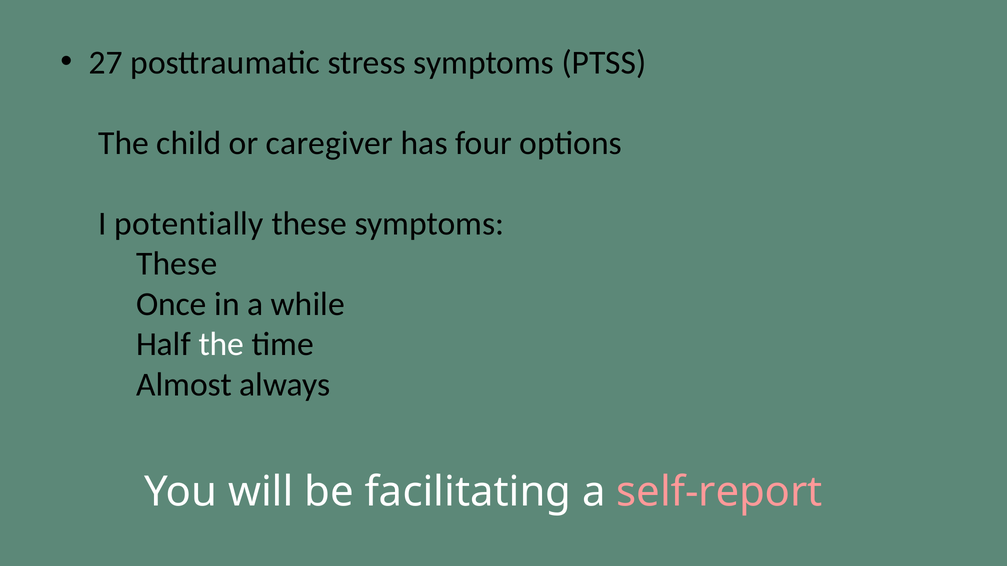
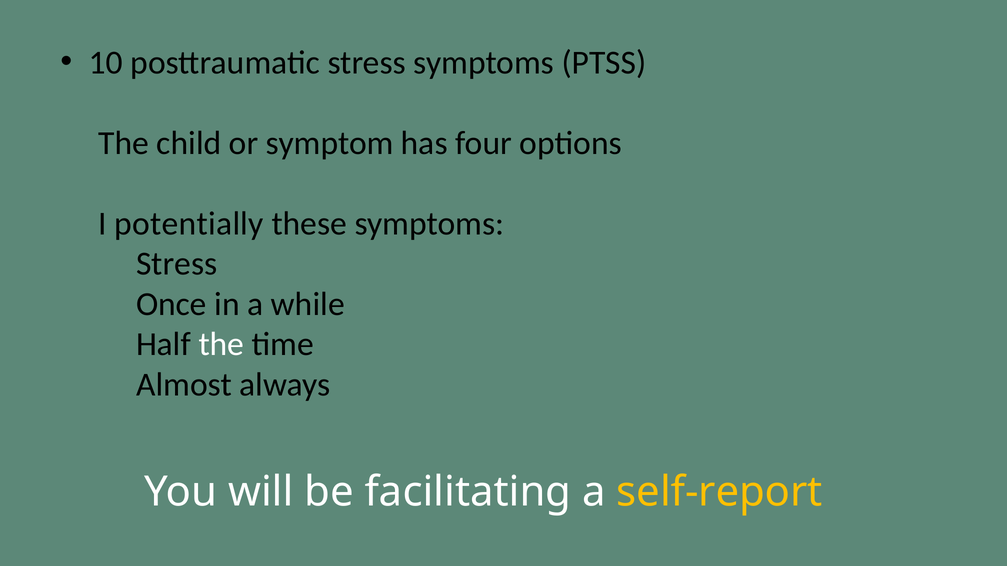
27: 27 -> 10
caregiver: caregiver -> symptom
These at (177, 264): These -> Stress
self-report colour: pink -> yellow
